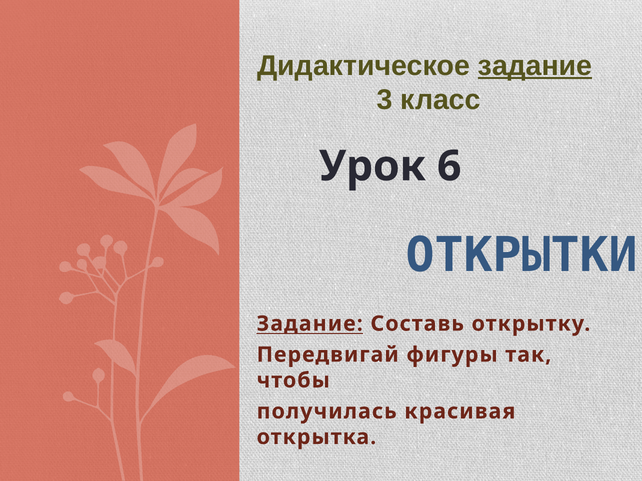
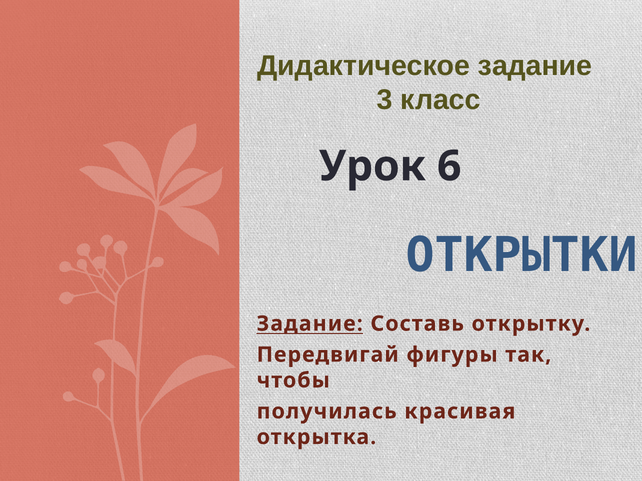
задание at (535, 66) underline: present -> none
